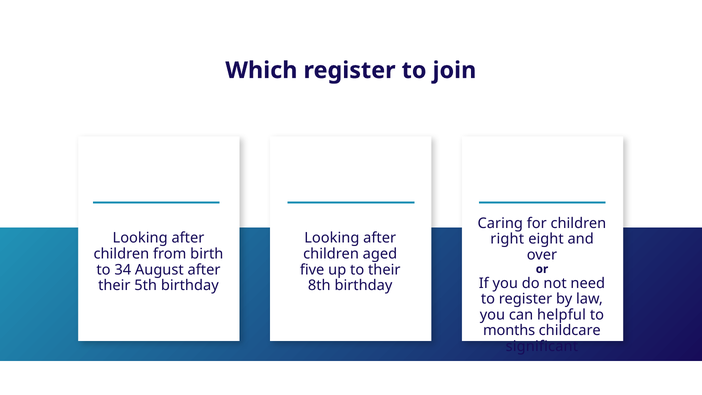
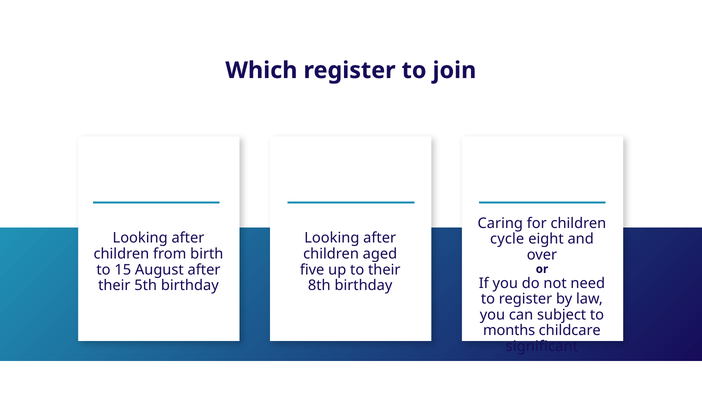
right: right -> cycle
34: 34 -> 15
helpful: helpful -> subject
